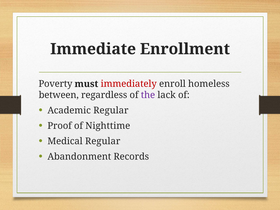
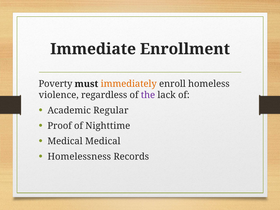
immediately colour: red -> orange
between: between -> violence
Medical Regular: Regular -> Medical
Abandonment: Abandonment -> Homelessness
